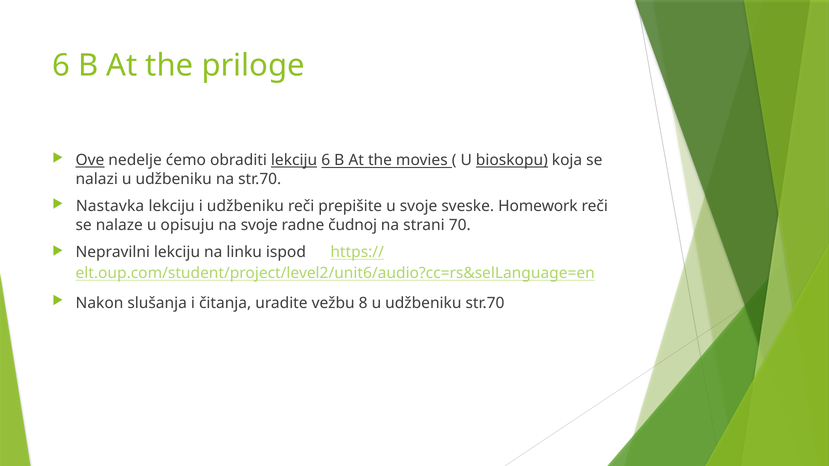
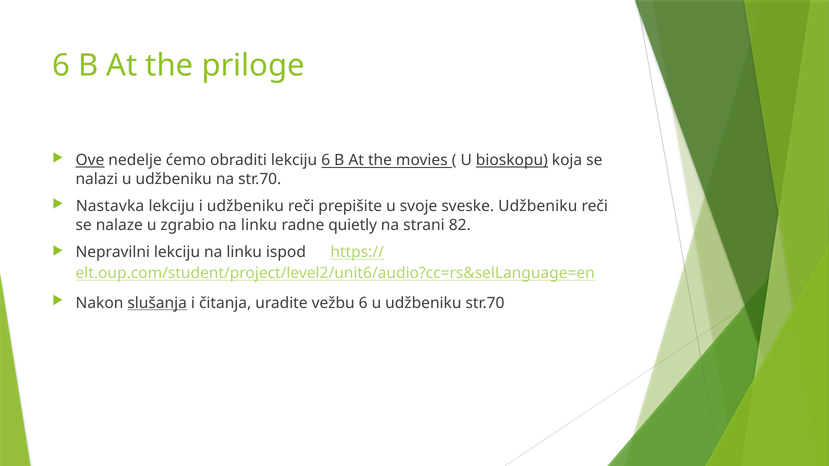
lekciju at (294, 160) underline: present -> none
sveske Homework: Homework -> Udžbeniku
opisuju: opisuju -> zgrabio
svoje at (259, 225): svoje -> linku
čudnoj: čudnoj -> quietly
70: 70 -> 82
slušanja underline: none -> present
vežbu 8: 8 -> 6
